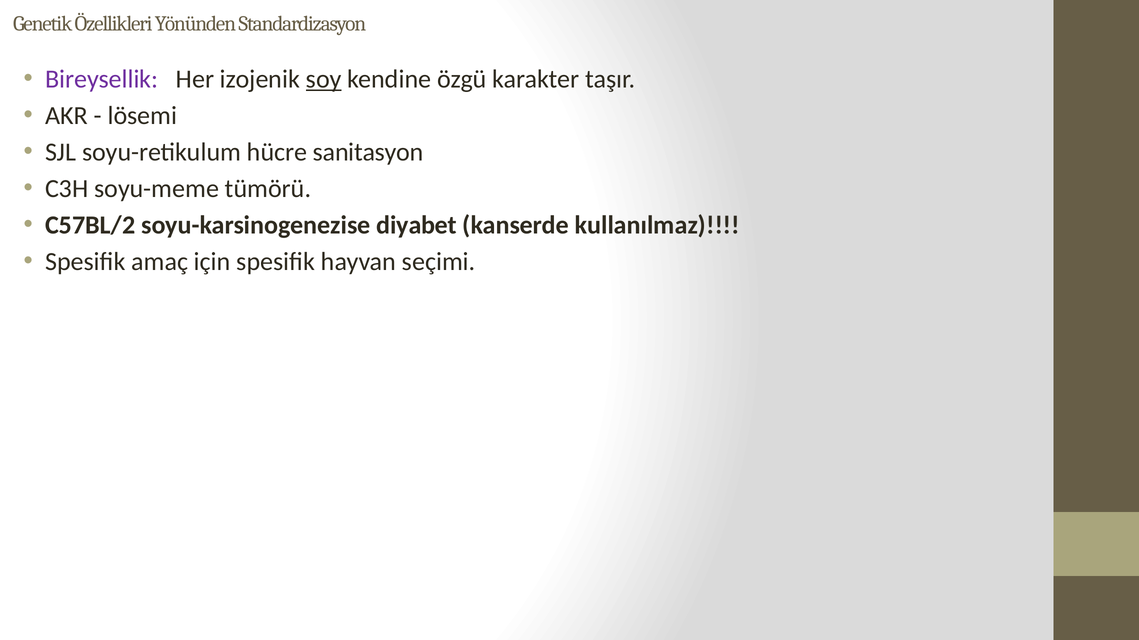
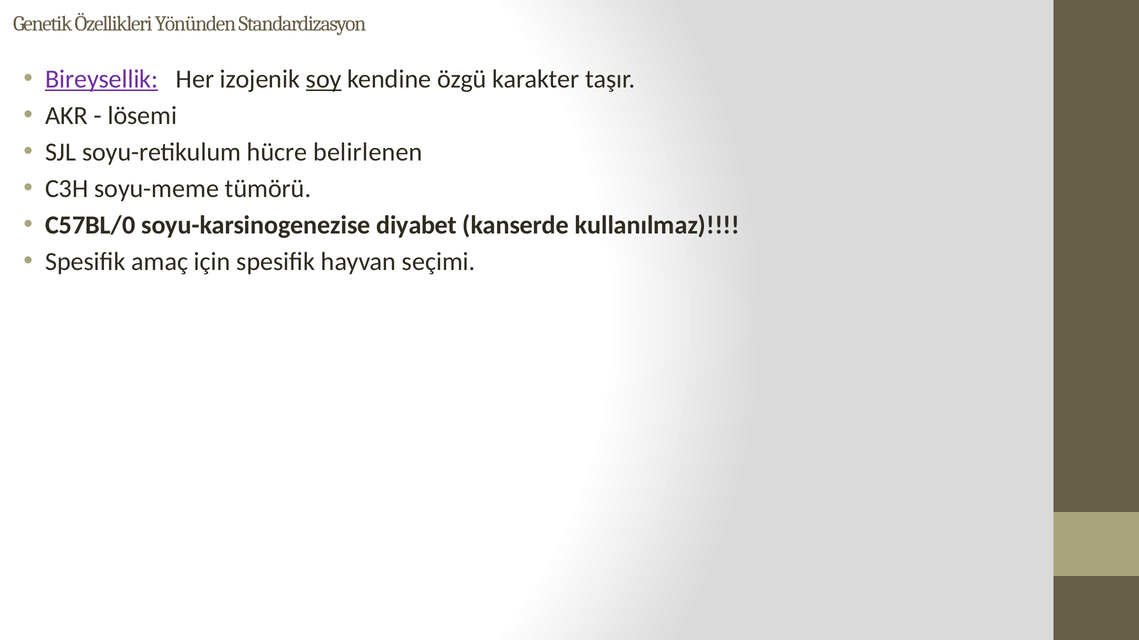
Bireysellik underline: none -> present
sanitasyon: sanitasyon -> belirlenen
C57BL/2: C57BL/2 -> C57BL/0
